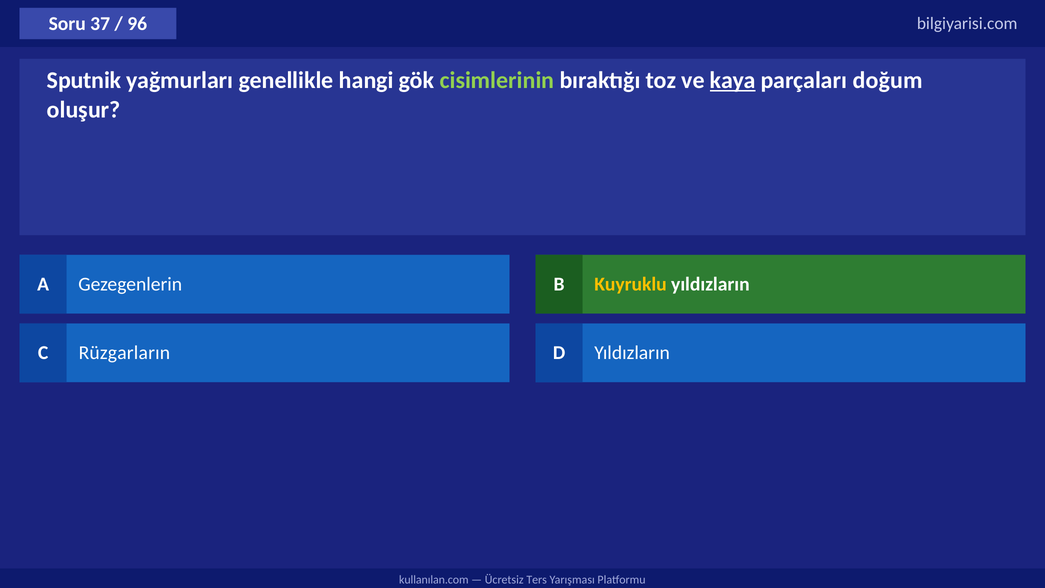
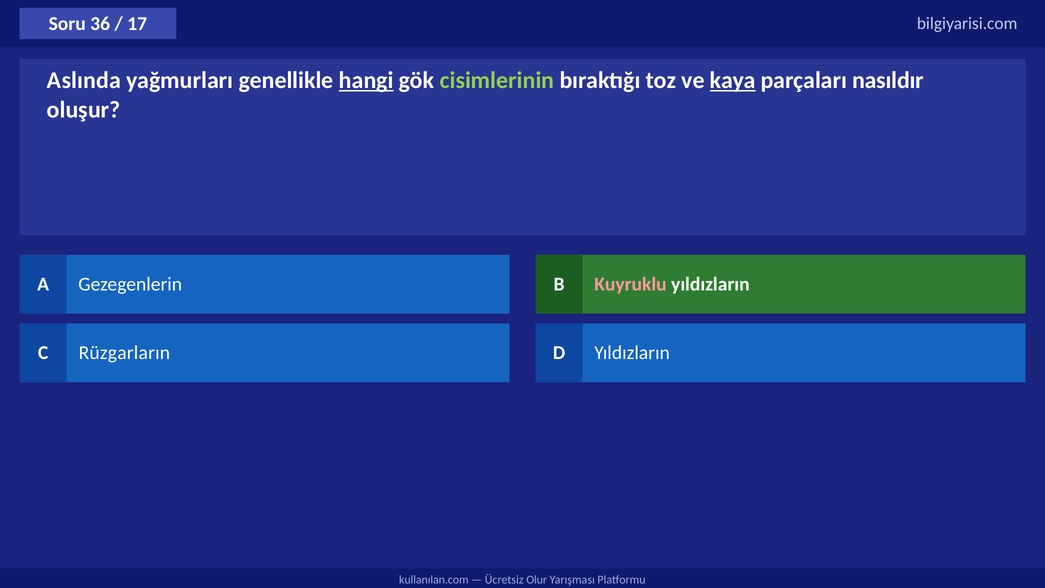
37: 37 -> 36
96: 96 -> 17
Sputnik: Sputnik -> Aslında
hangi underline: none -> present
doğum: doğum -> nasıldır
Kuyruklu colour: yellow -> pink
Ters: Ters -> Olur
